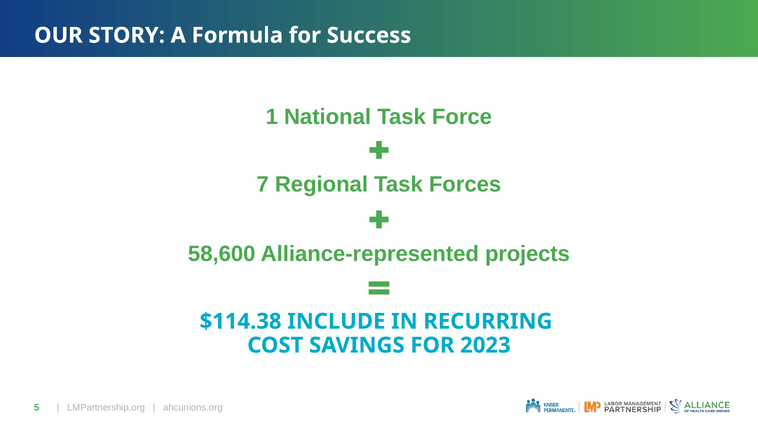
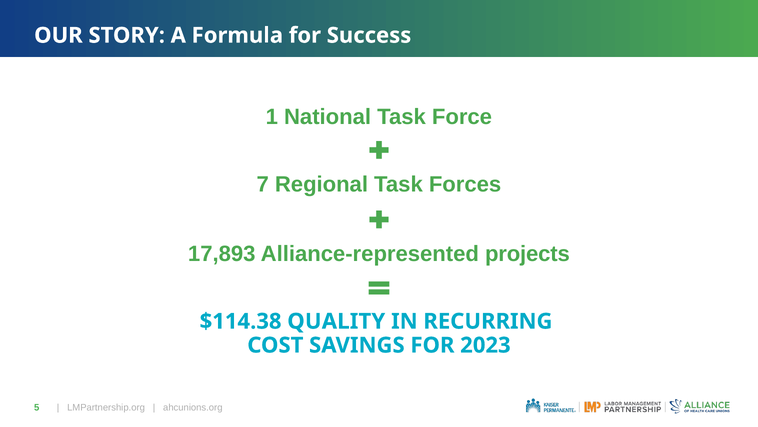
58,600: 58,600 -> 17,893
INCLUDE: INCLUDE -> QUALITY
